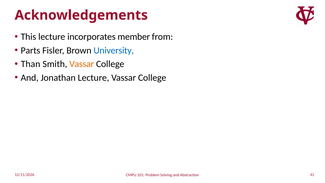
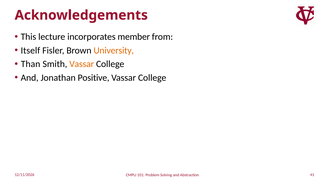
Parts: Parts -> Itself
University colour: blue -> orange
Jonathan Lecture: Lecture -> Positive
